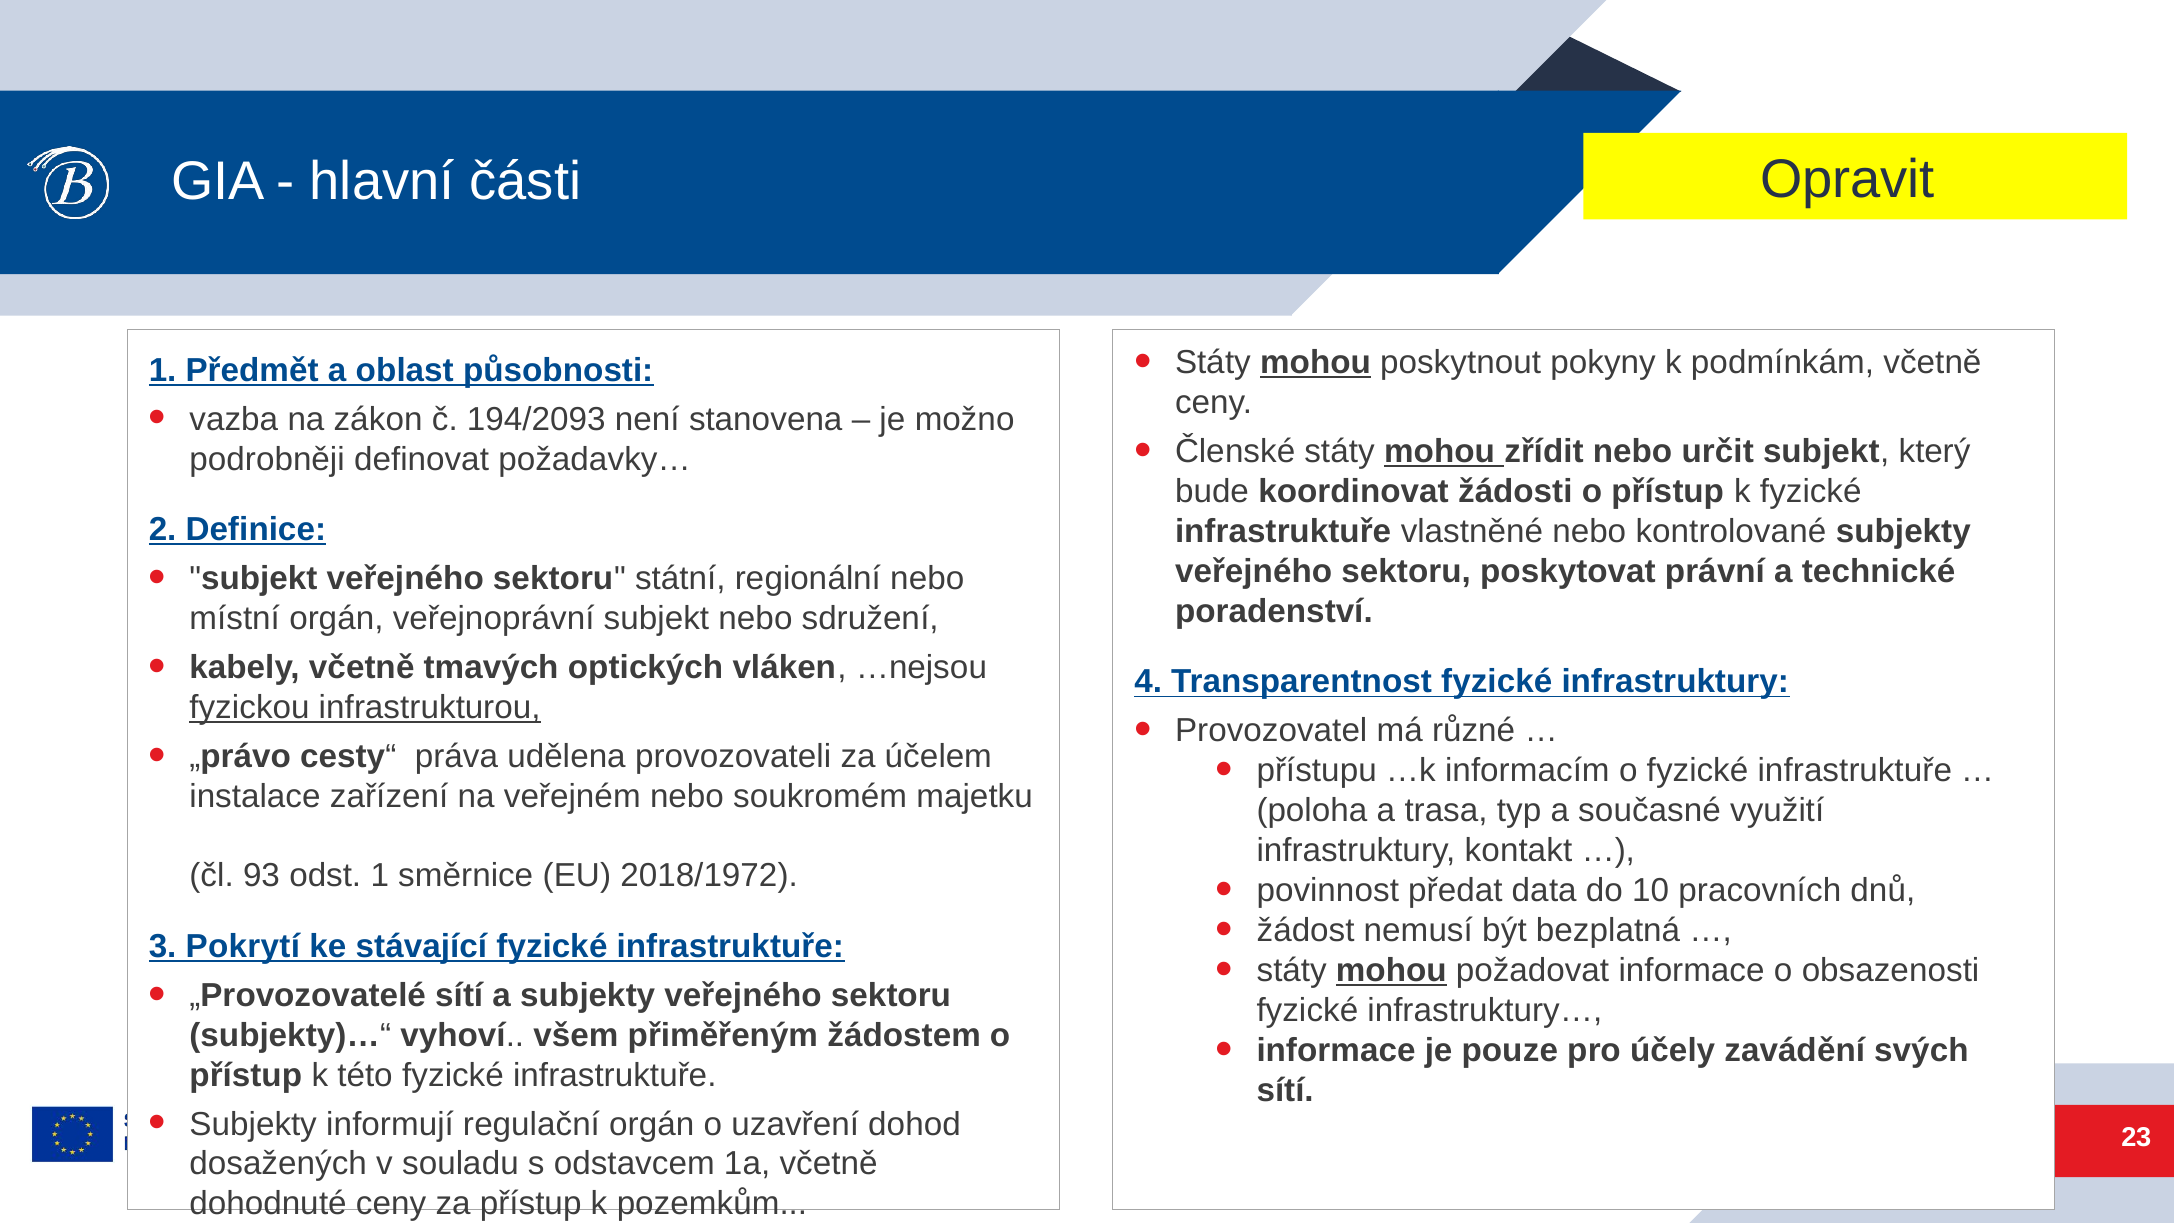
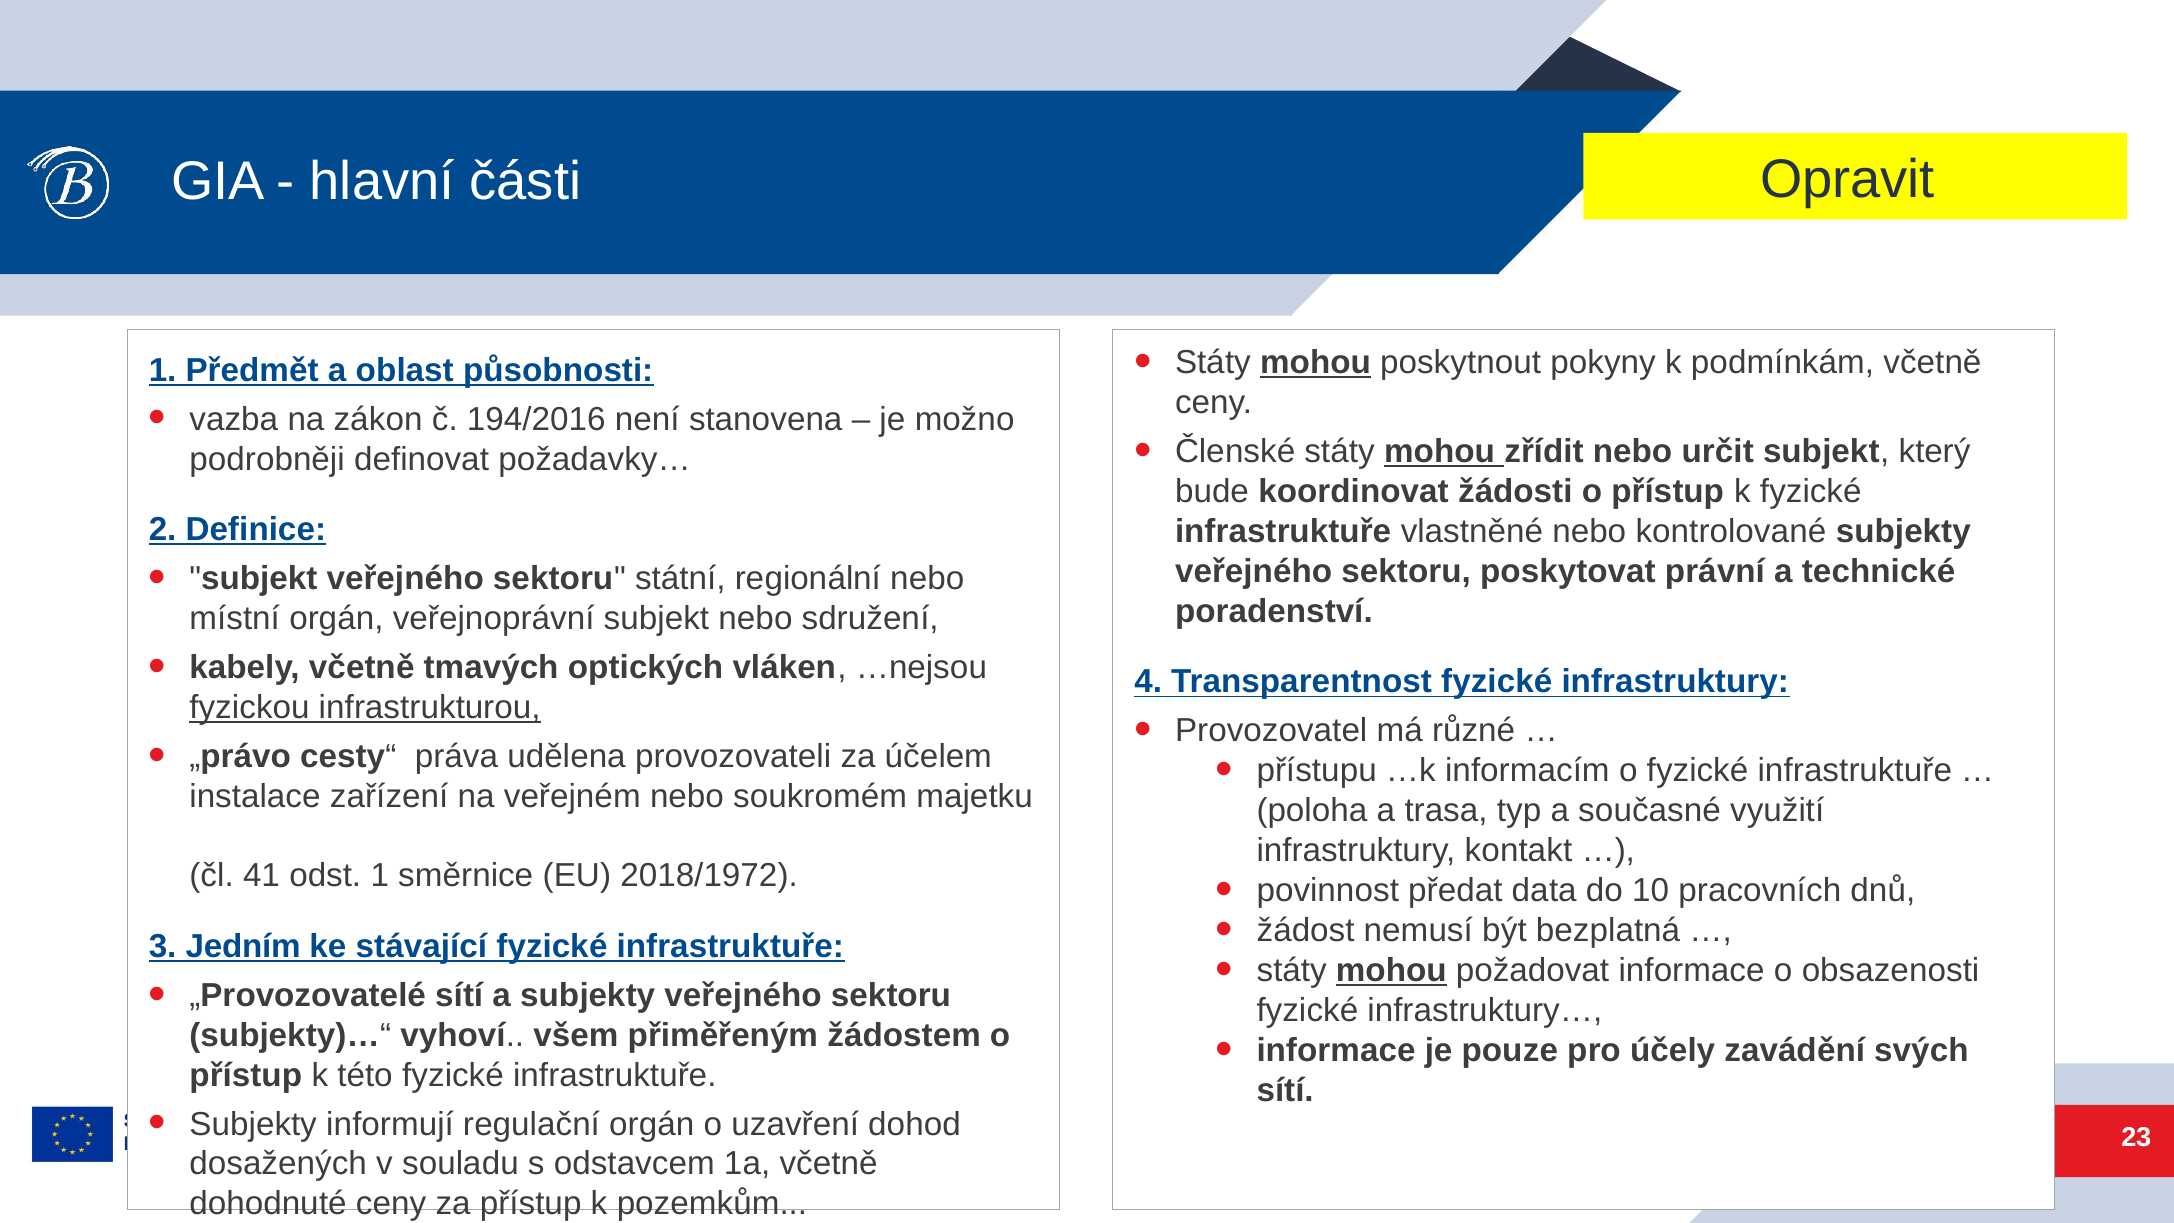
194/2093: 194/2093 -> 194/2016
93: 93 -> 41
Pokrytí: Pokrytí -> Jedním
